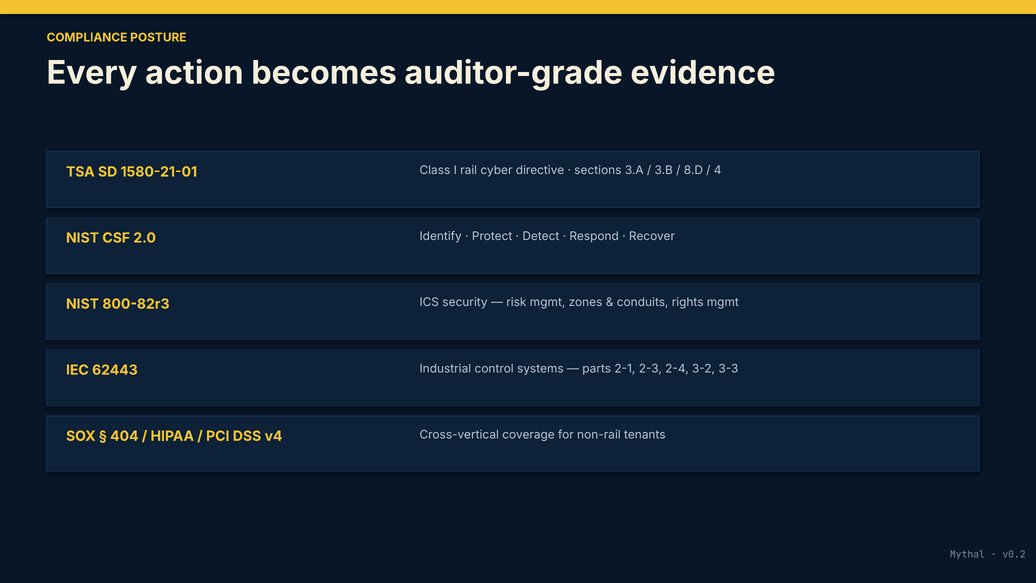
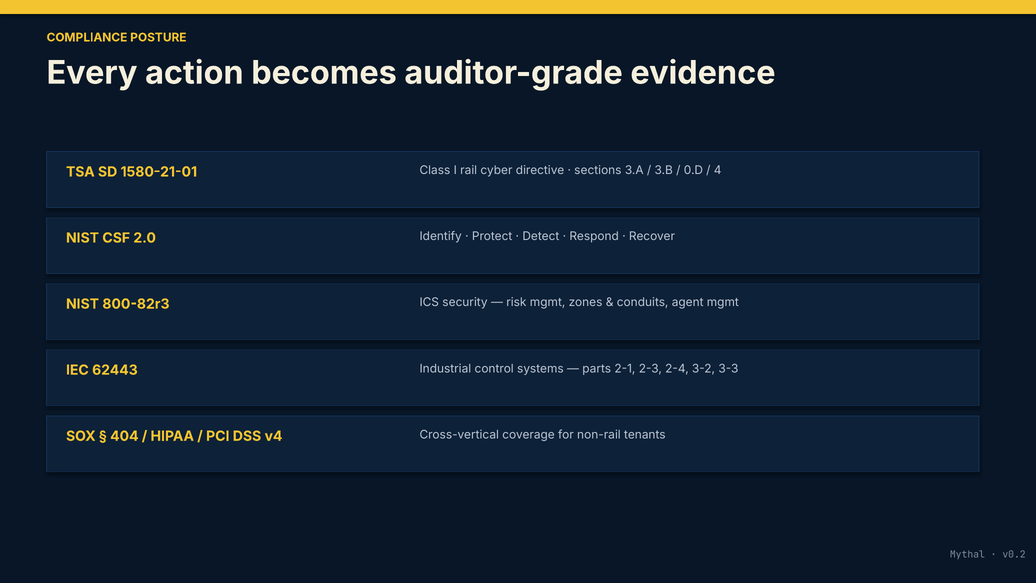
8.D: 8.D -> 0.D
rights: rights -> agent
